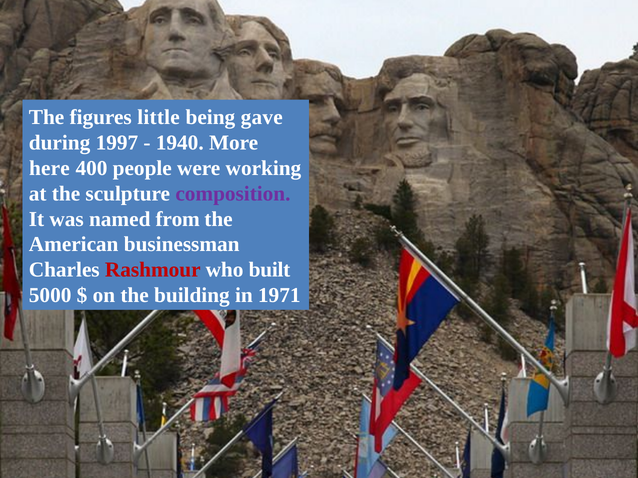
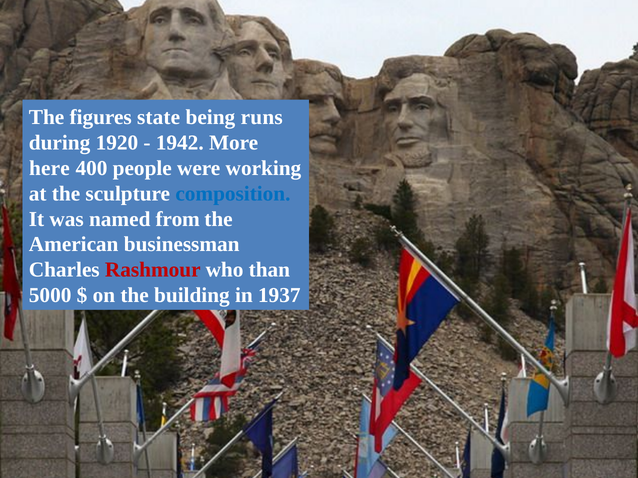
little: little -> state
gave: gave -> runs
1997: 1997 -> 1920
1940: 1940 -> 1942
composition colour: purple -> blue
built: built -> than
1971: 1971 -> 1937
